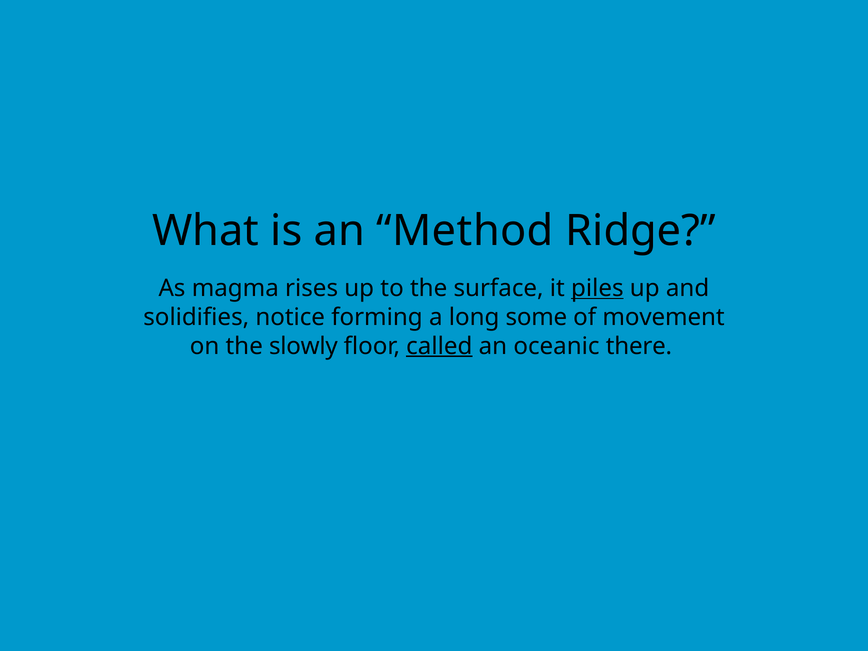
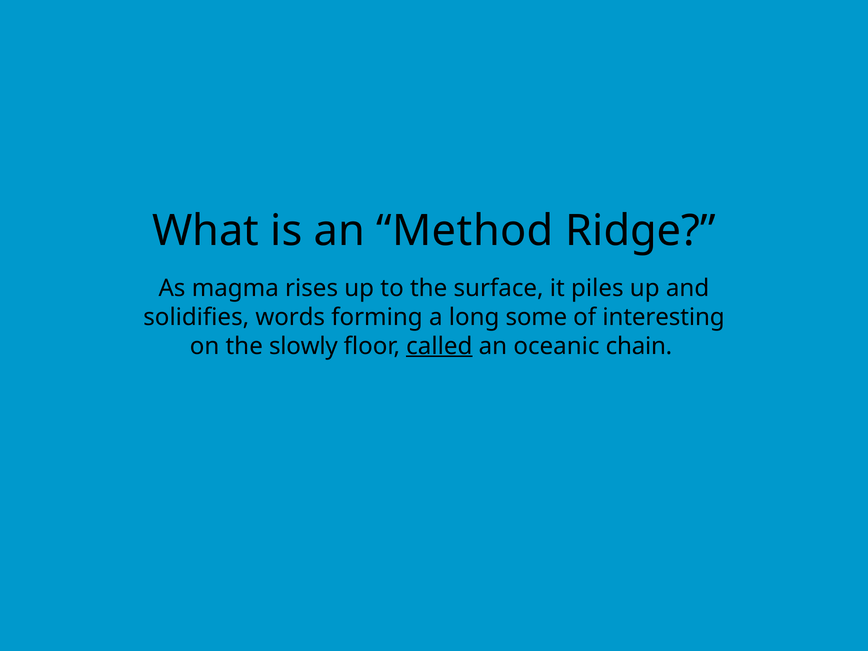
piles underline: present -> none
notice: notice -> words
movement: movement -> interesting
there: there -> chain
